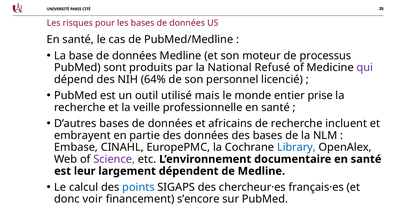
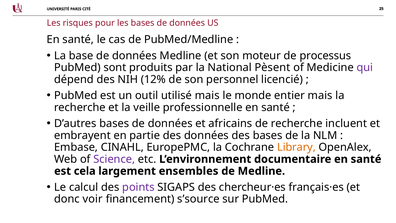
Refusé: Refusé -> Pèsent
64%: 64% -> 12%
entier prise: prise -> mais
Library colour: blue -> orange
leur: leur -> cela
dépendent: dépendent -> ensembles
points colour: blue -> purple
s’encore: s’encore -> s’source
